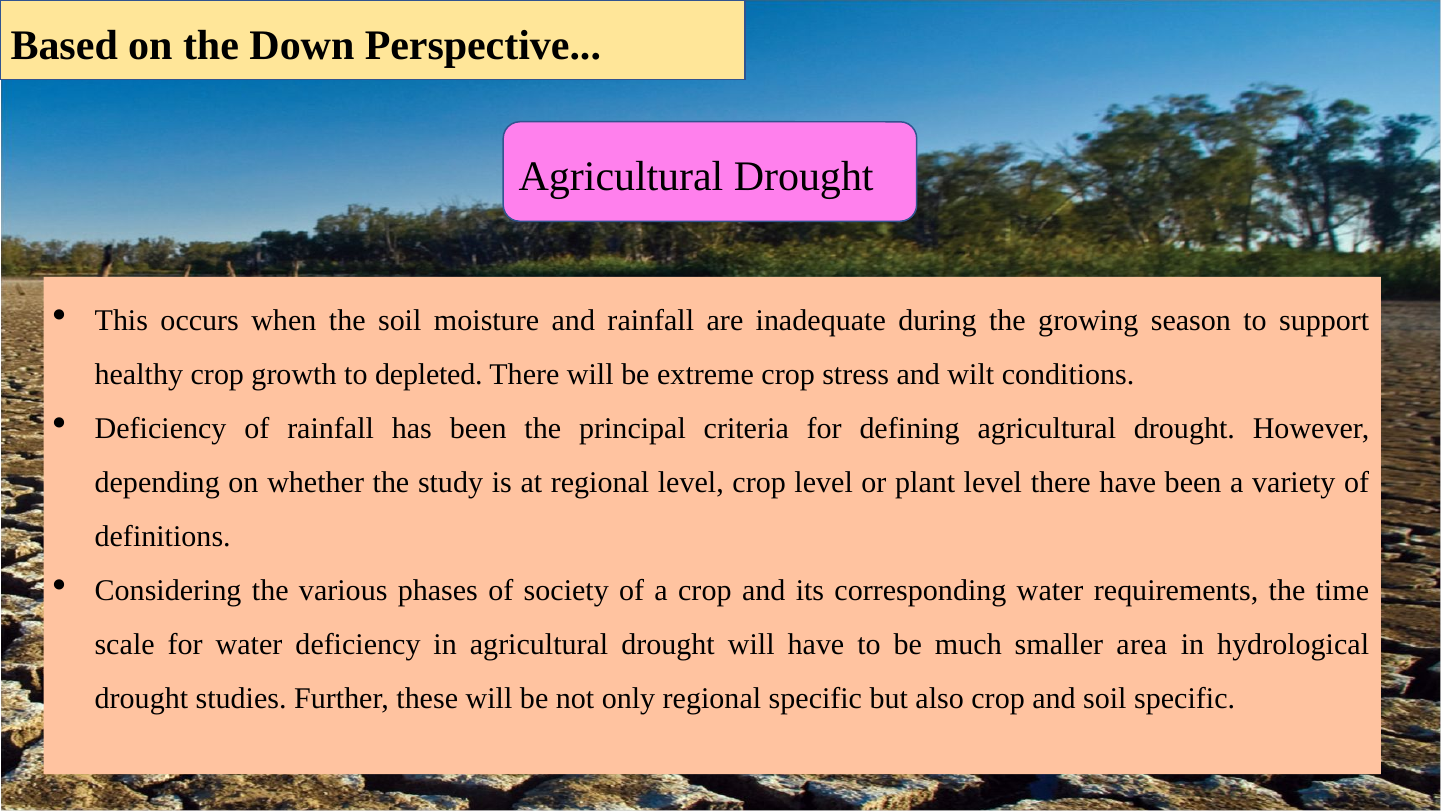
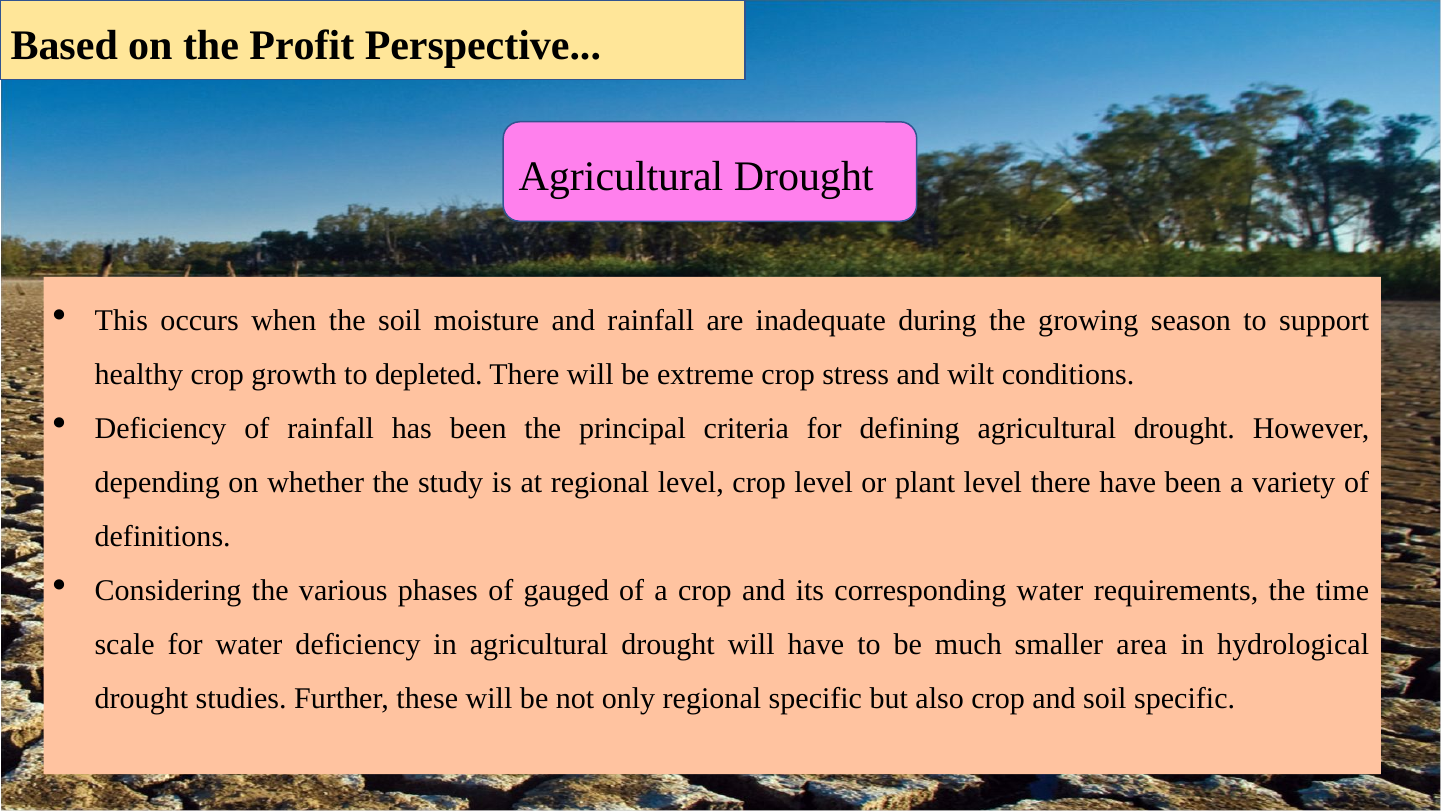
Down: Down -> Profit
society: society -> gauged
